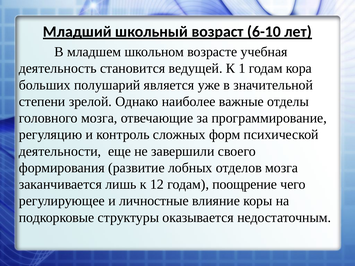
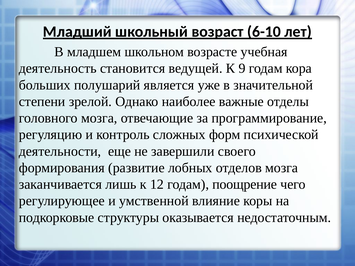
1: 1 -> 9
личностные: личностные -> умственной
